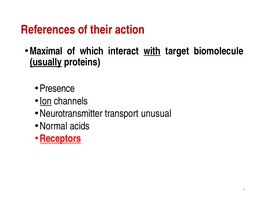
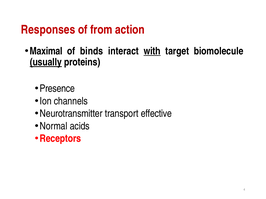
References: References -> Responses
their: their -> from
which: which -> binds
Ion underline: present -> none
unusual: unusual -> effective
Receptors underline: present -> none
